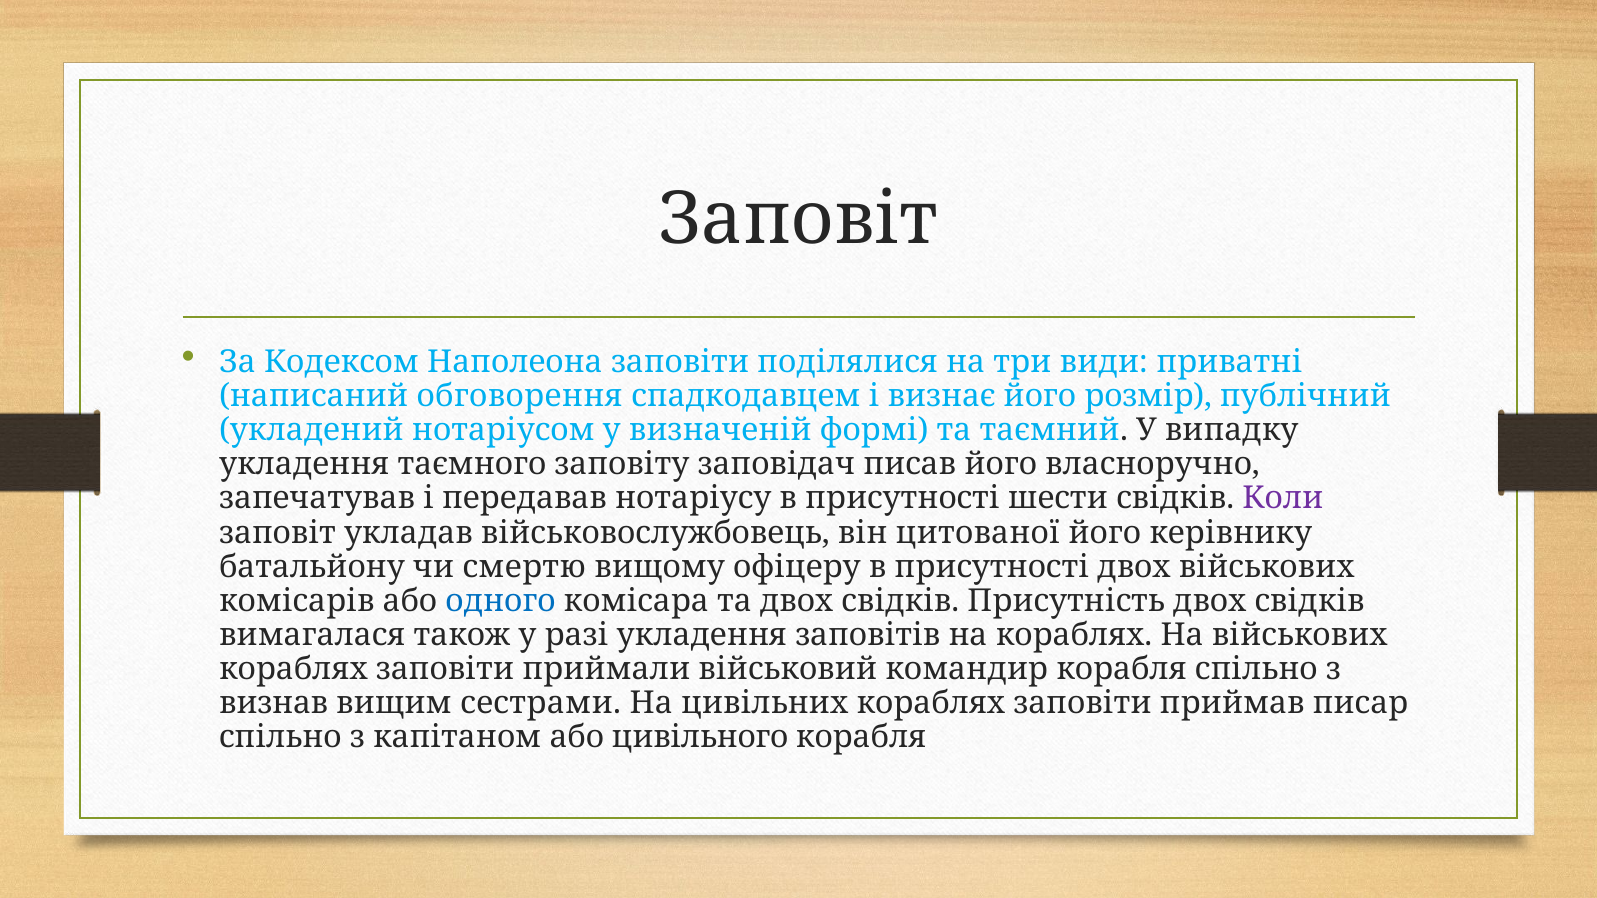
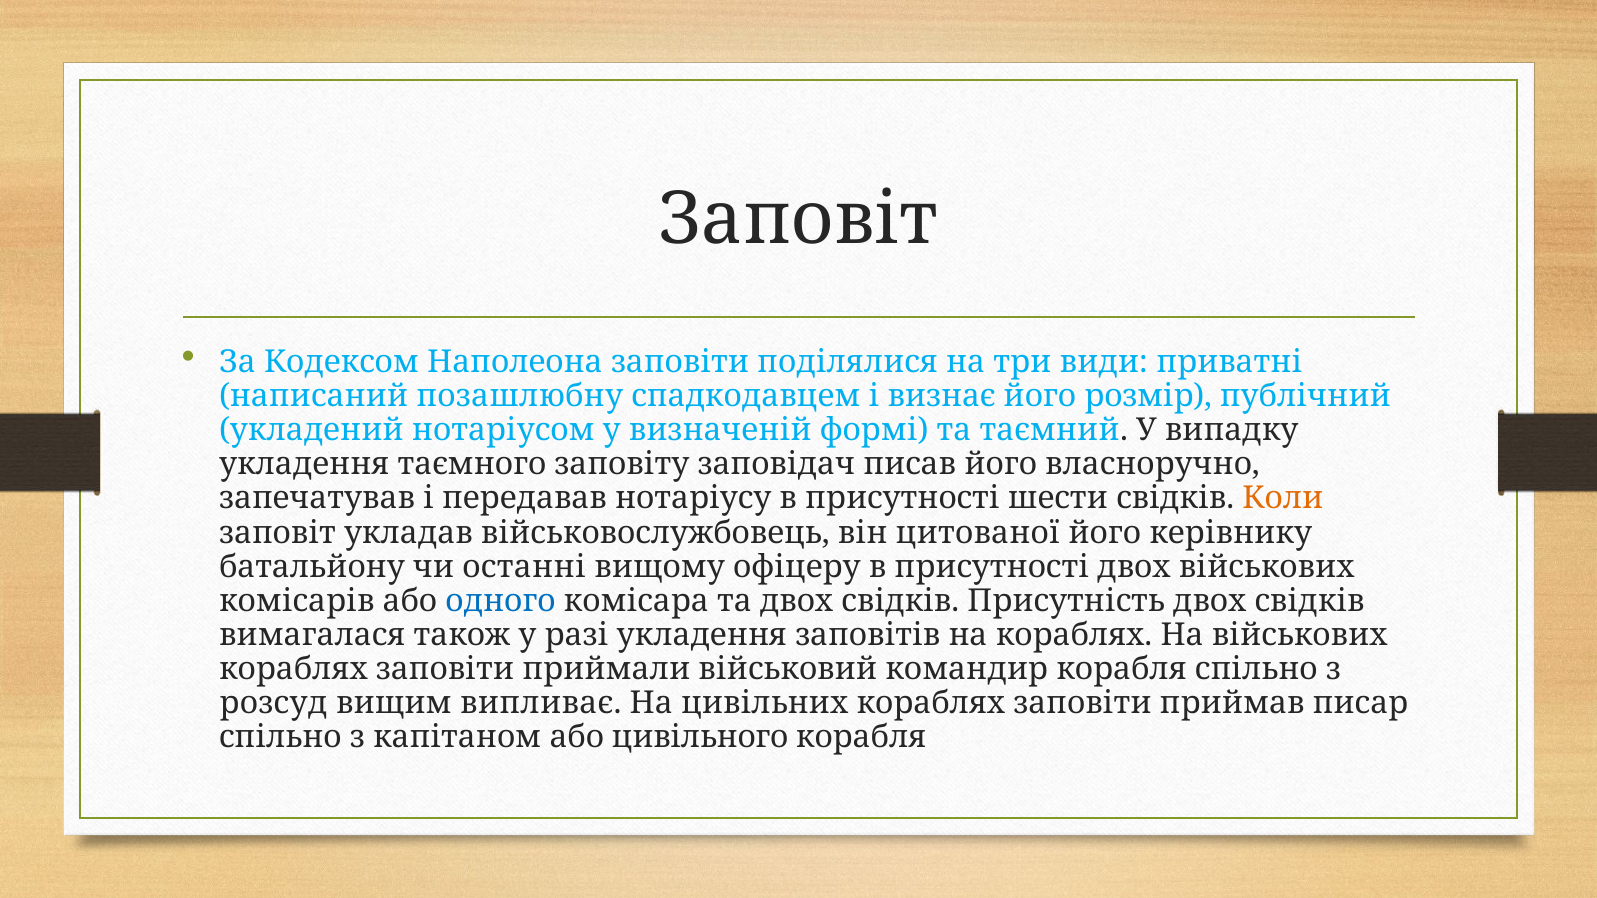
обговорення: обговорення -> позашлюбну
Коли colour: purple -> orange
смертю: смертю -> останні
визнав: визнав -> розсуд
сестрами: сестрами -> випливає
